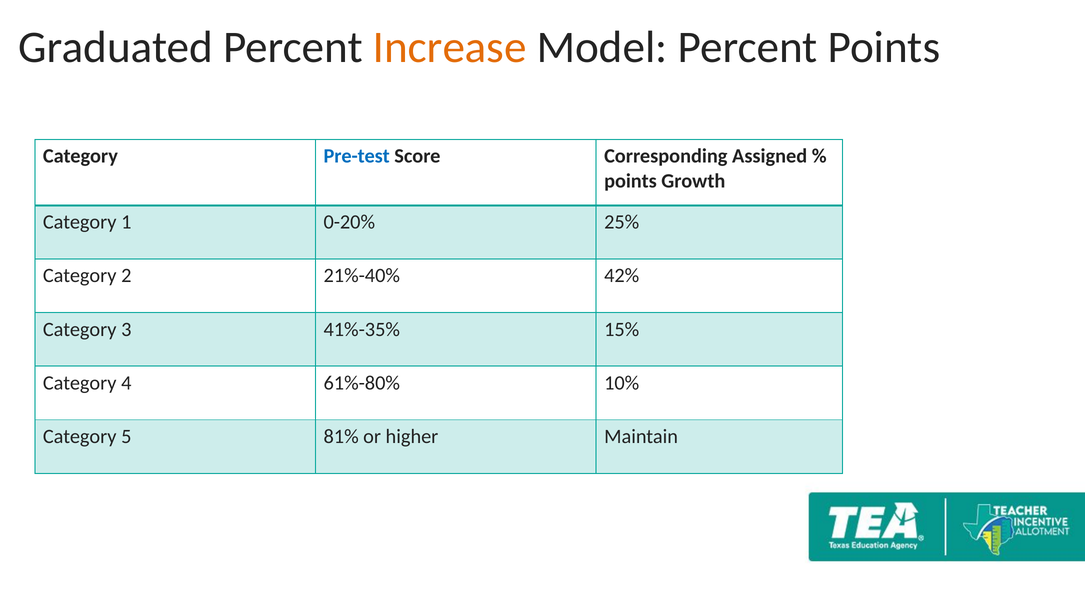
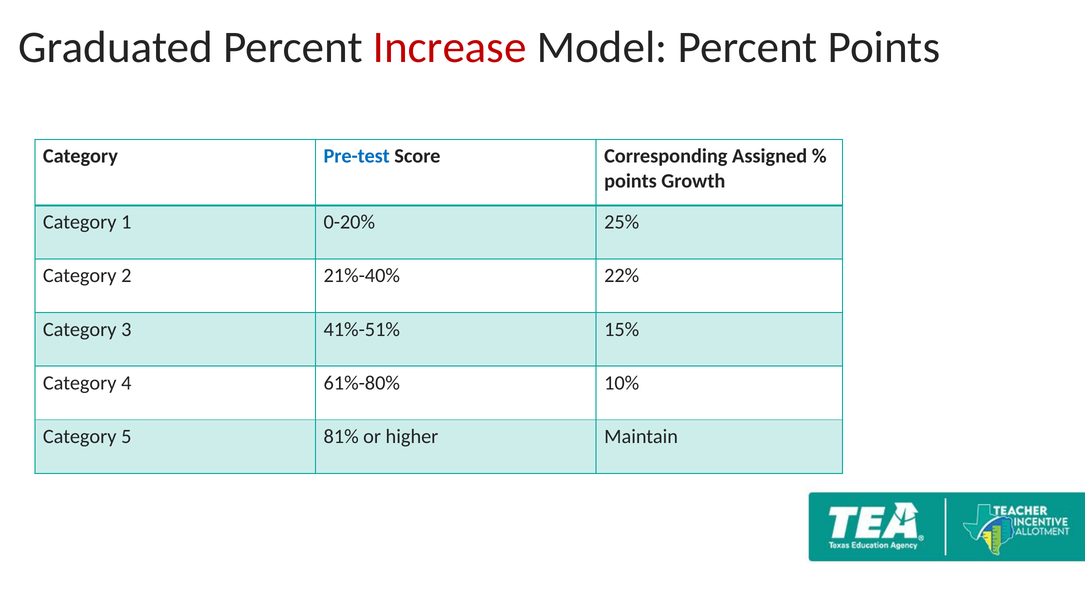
Increase colour: orange -> red
42%: 42% -> 22%
41%-35%: 41%-35% -> 41%-51%
